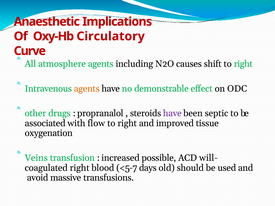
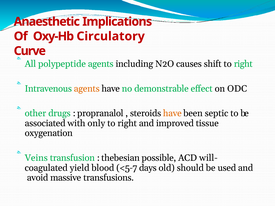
atmosphere: atmosphere -> polypeptide
have at (172, 113) colour: purple -> orange
flow: flow -> only
increased: increased -> thebesian
coagulated right: right -> yield
